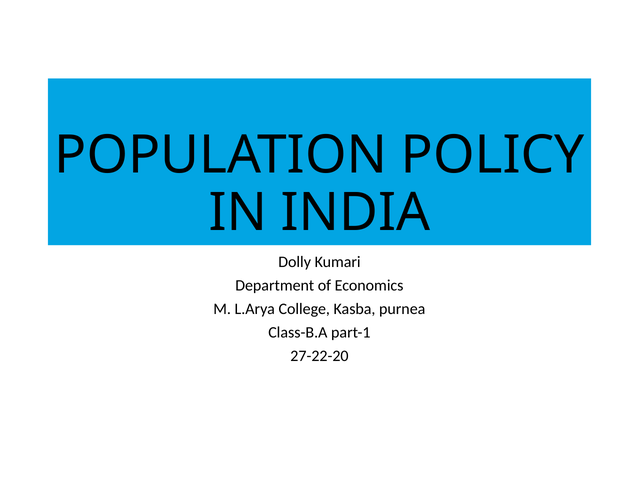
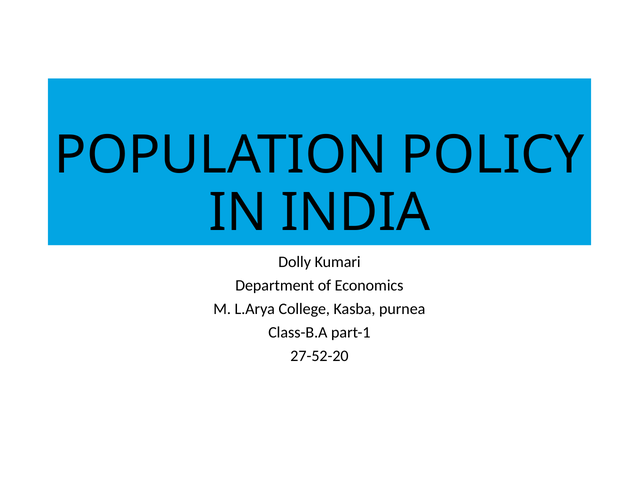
27-22-20: 27-22-20 -> 27-52-20
